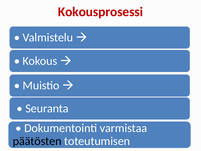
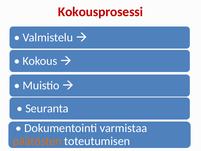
päätösten colour: black -> orange
